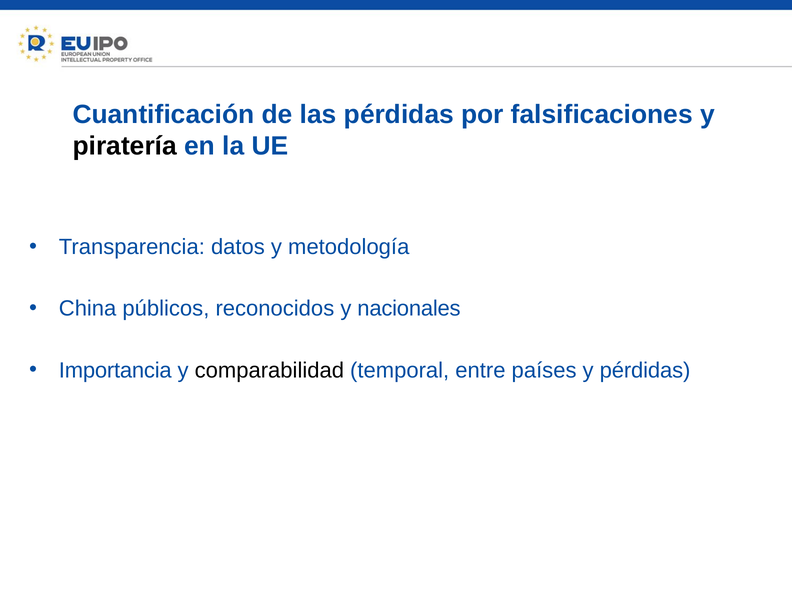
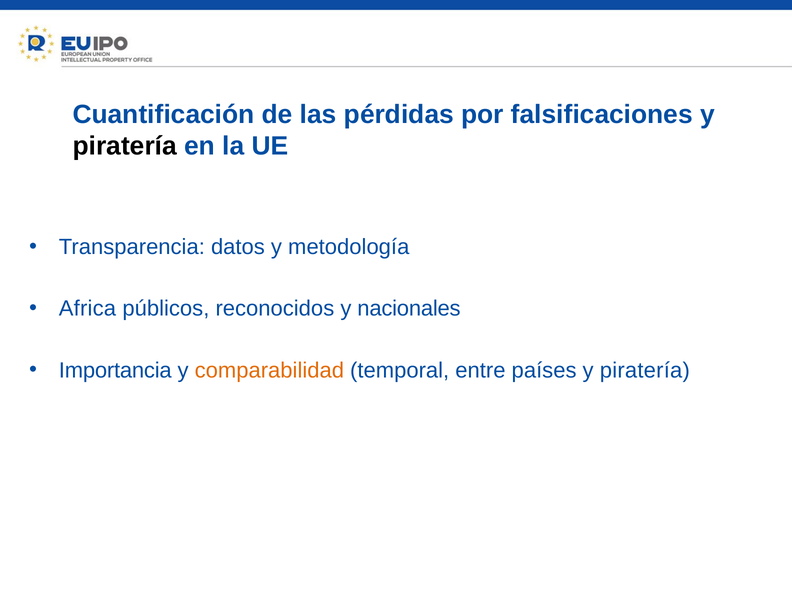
China: China -> Africa
comparabilidad colour: black -> orange
países y pérdidas: pérdidas -> piratería
